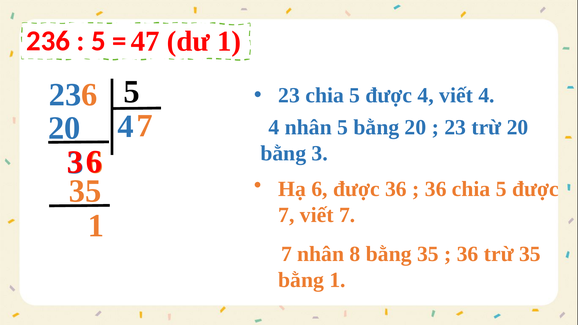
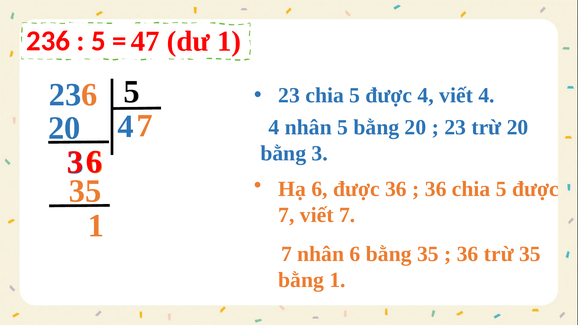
nhân 8: 8 -> 6
